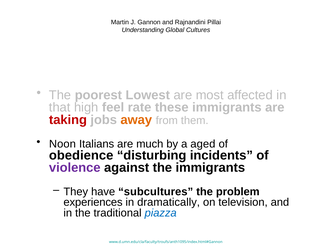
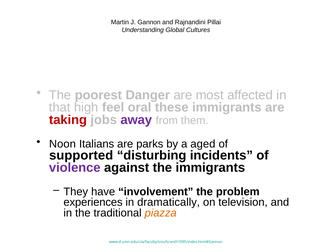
Lowest: Lowest -> Danger
rate: rate -> oral
away colour: orange -> purple
much: much -> parks
obedience: obedience -> supported
subcultures: subcultures -> involvement
piazza colour: blue -> orange
